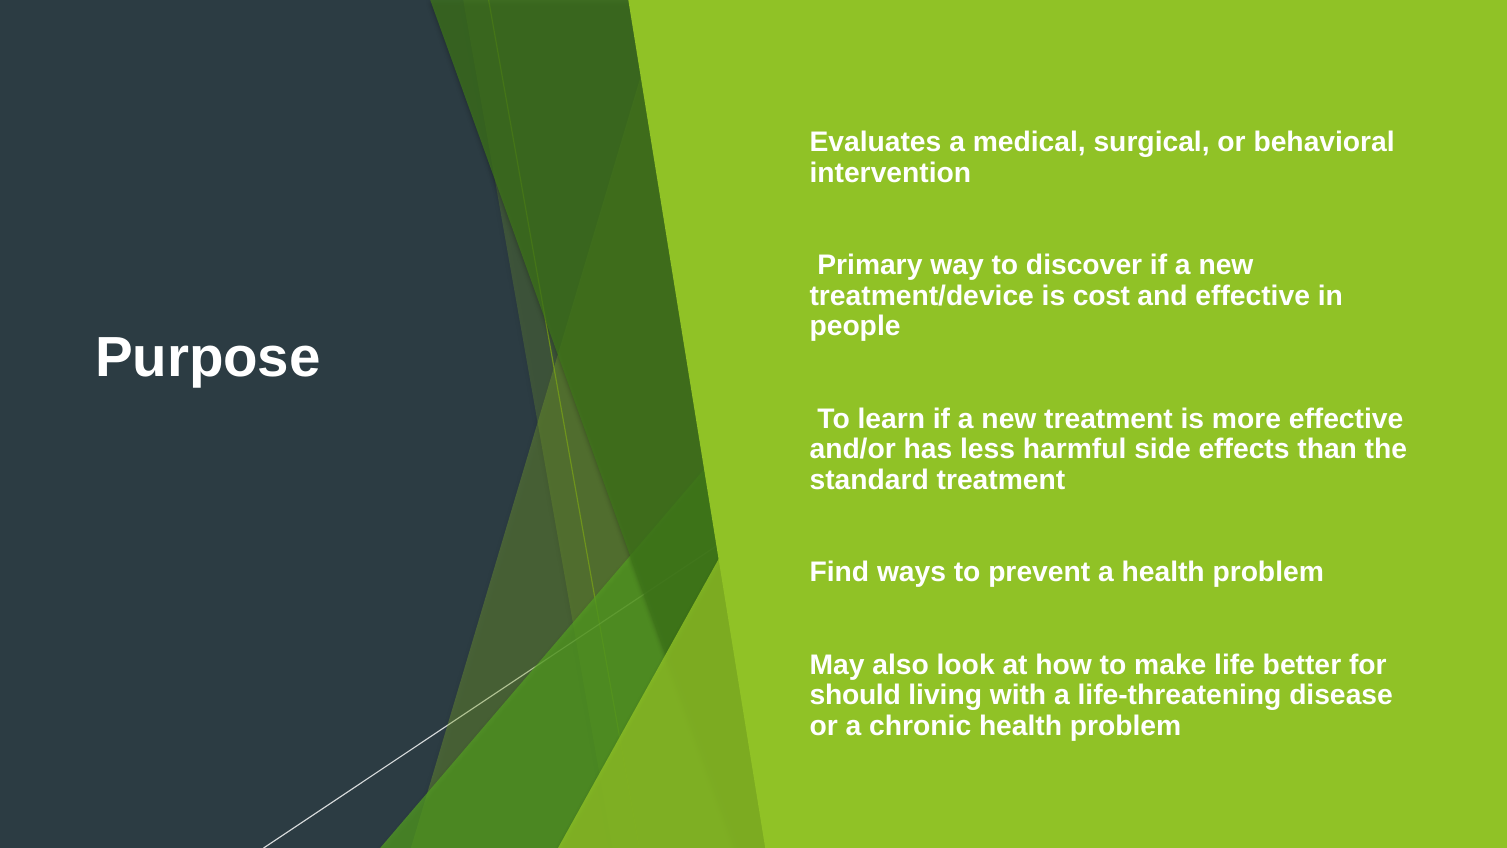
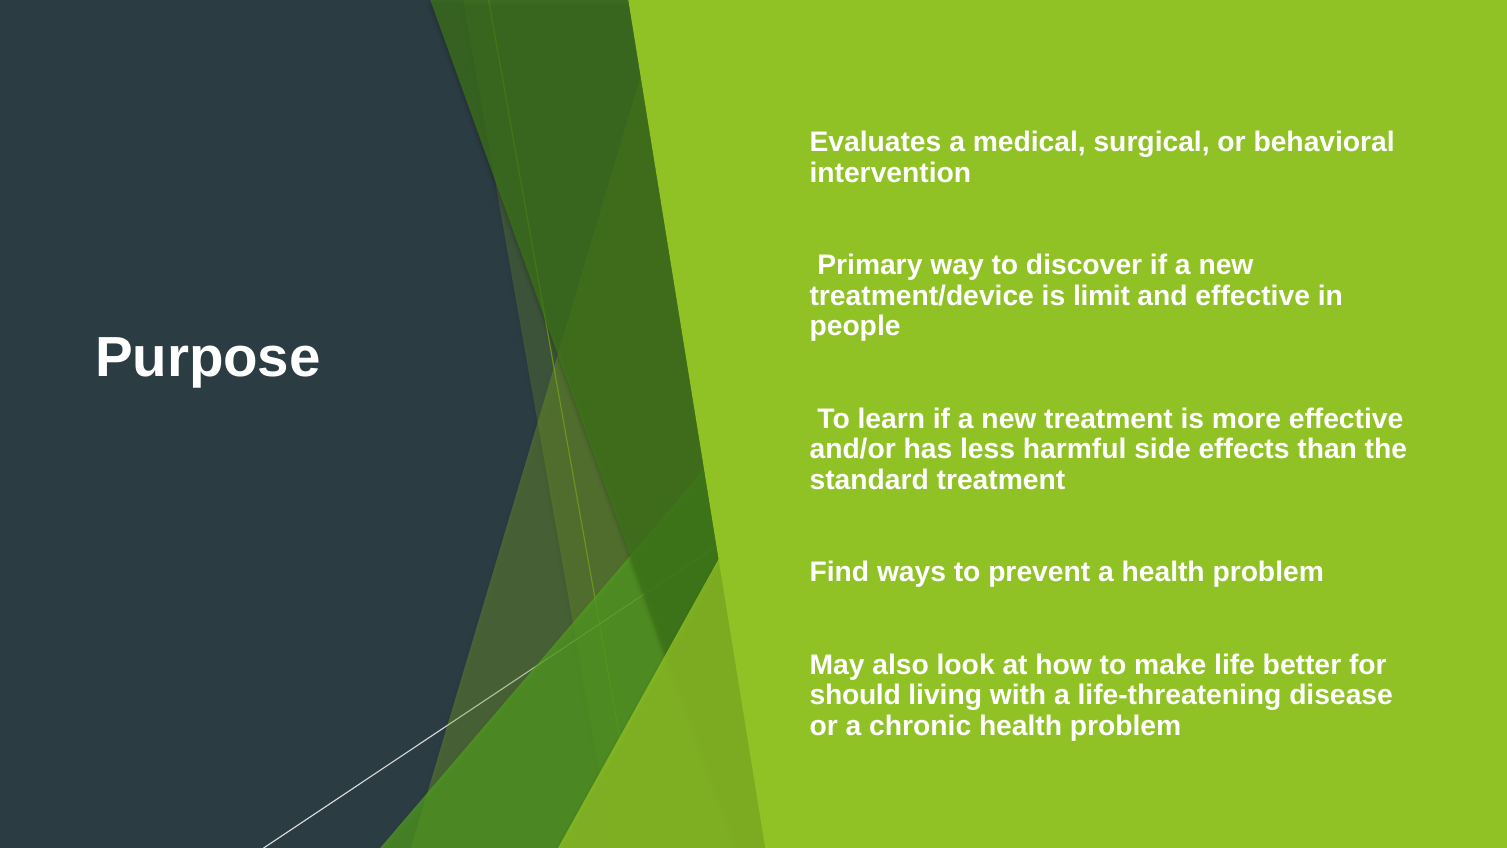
cost: cost -> limit
